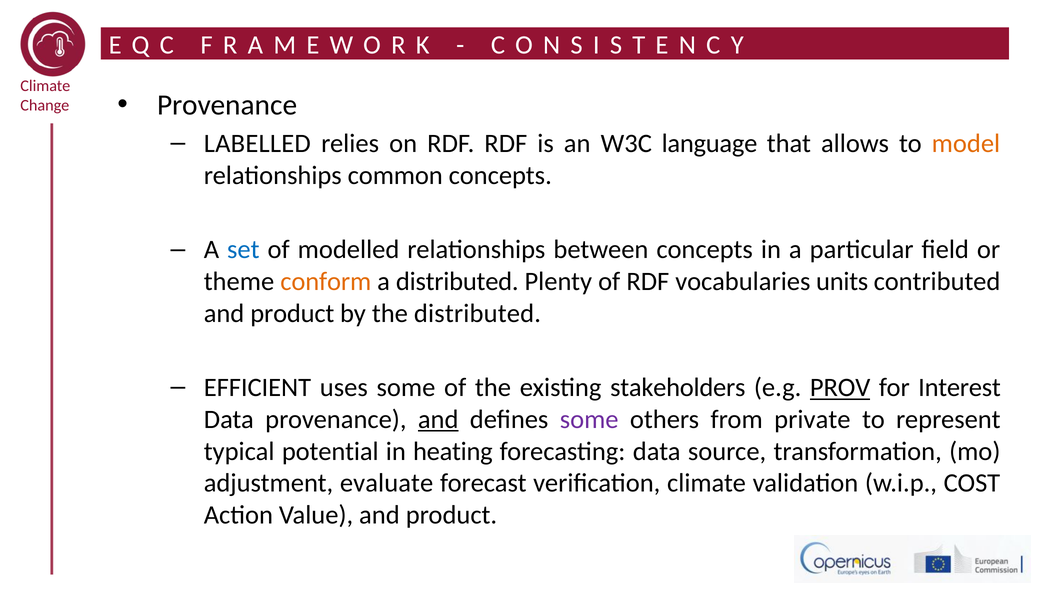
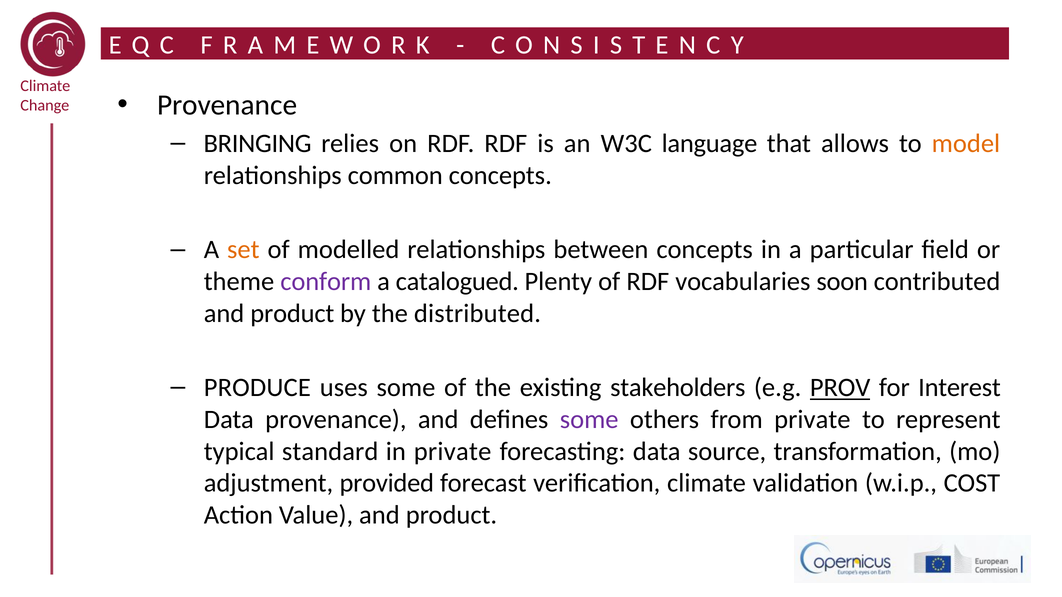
LABELLED: LABELLED -> BRINGING
set colour: blue -> orange
conform colour: orange -> purple
a distributed: distributed -> catalogued
units: units -> soon
EFFICIENT: EFFICIENT -> PRODUCE
and at (438, 420) underline: present -> none
potential: potential -> standard
in heating: heating -> private
evaluate: evaluate -> provided
